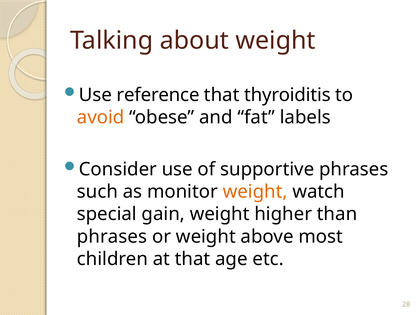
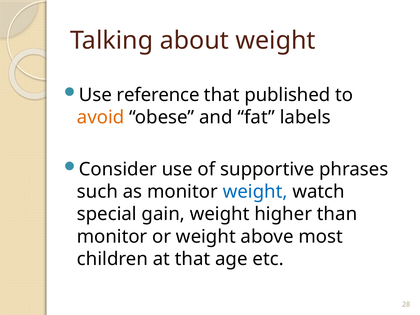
thyroiditis: thyroiditis -> published
weight at (255, 192) colour: orange -> blue
phrases at (112, 237): phrases -> monitor
